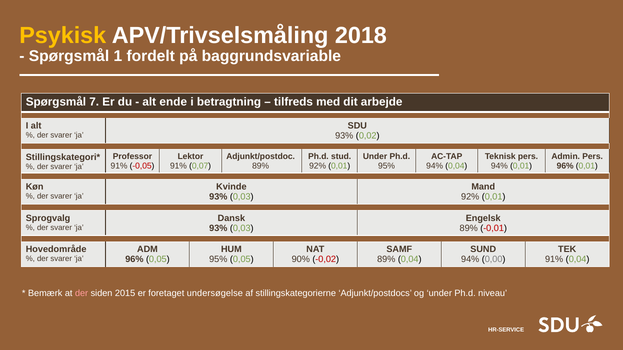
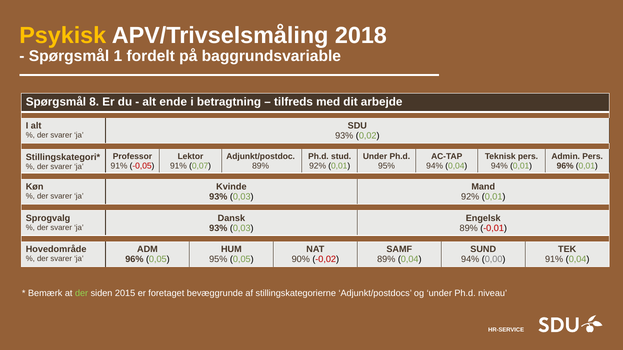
7: 7 -> 8
der at (82, 294) colour: pink -> light green
undersøgelse: undersøgelse -> bevæggrunde
